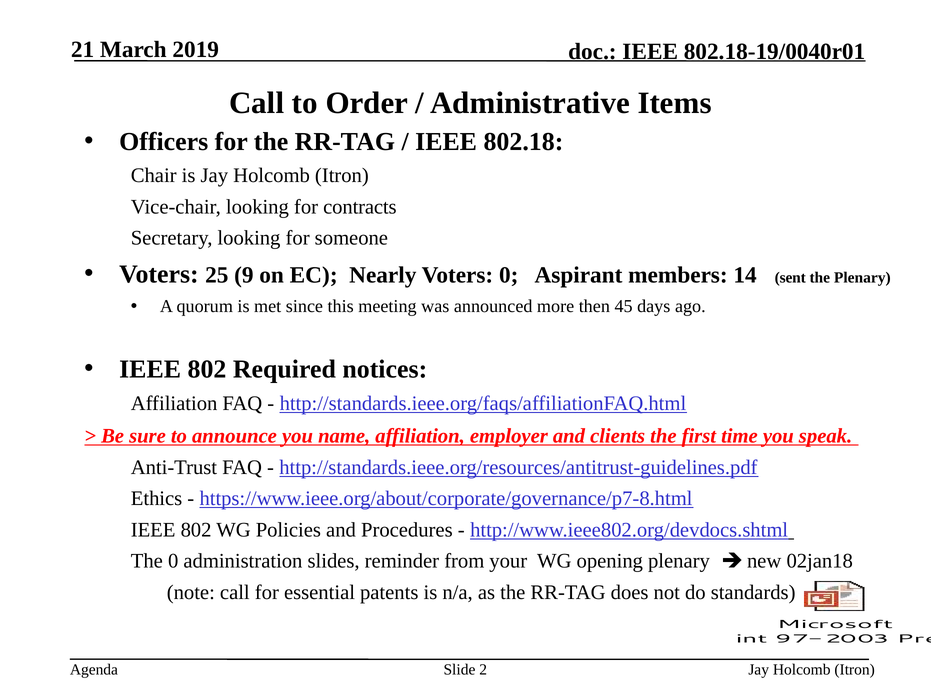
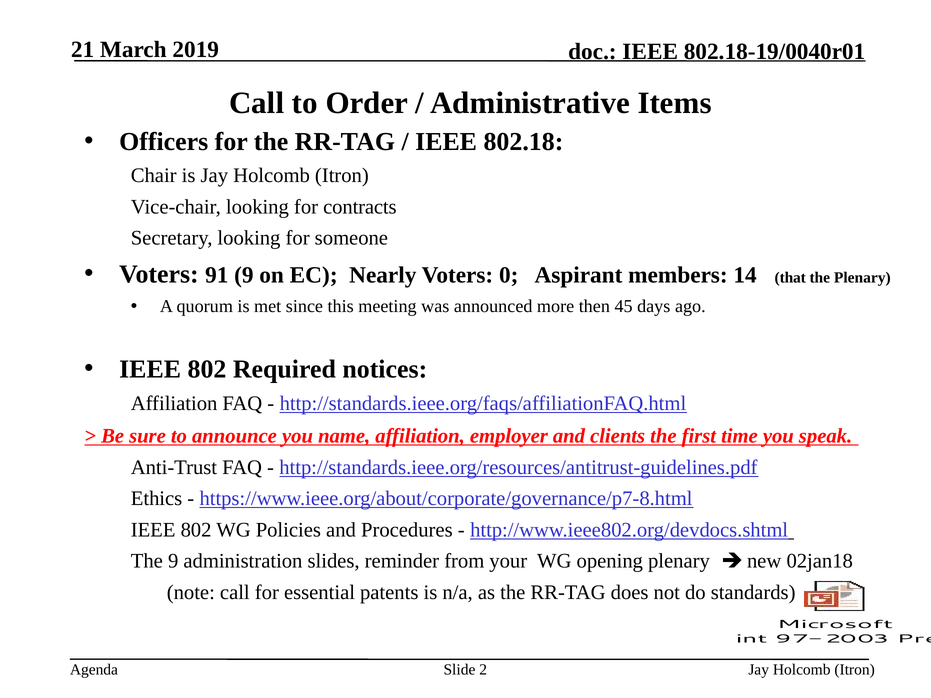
25: 25 -> 91
sent: sent -> that
The 0: 0 -> 9
